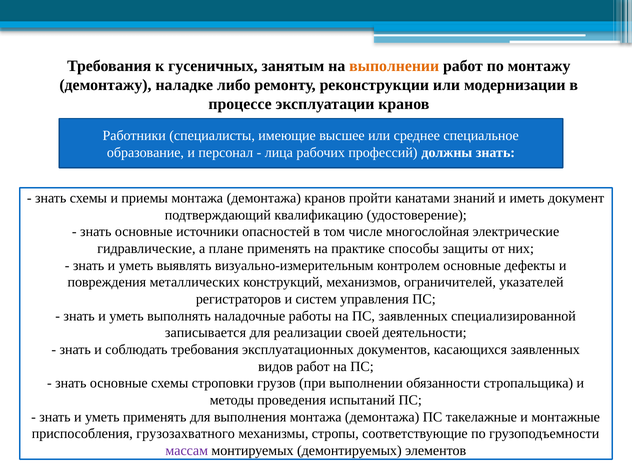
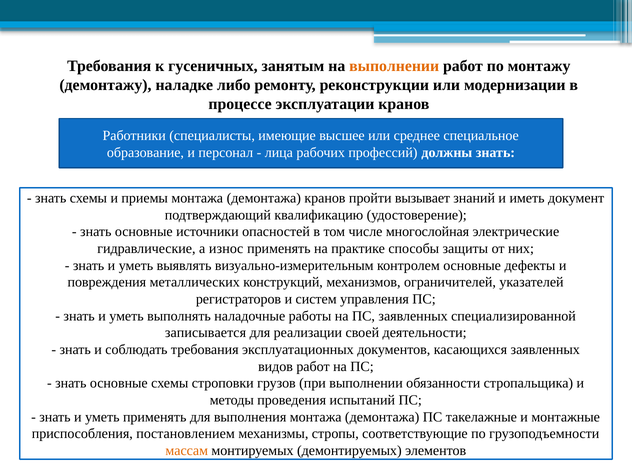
канатами: канатами -> вызывает
плане: плане -> износ
грузозахватного: грузозахватного -> постановлением
массам colour: purple -> orange
